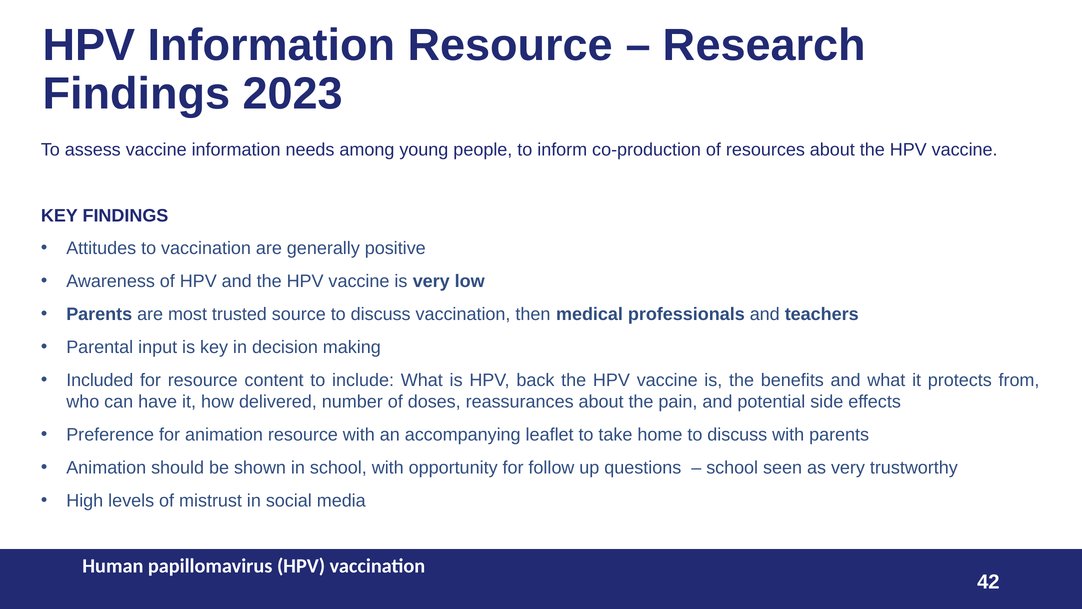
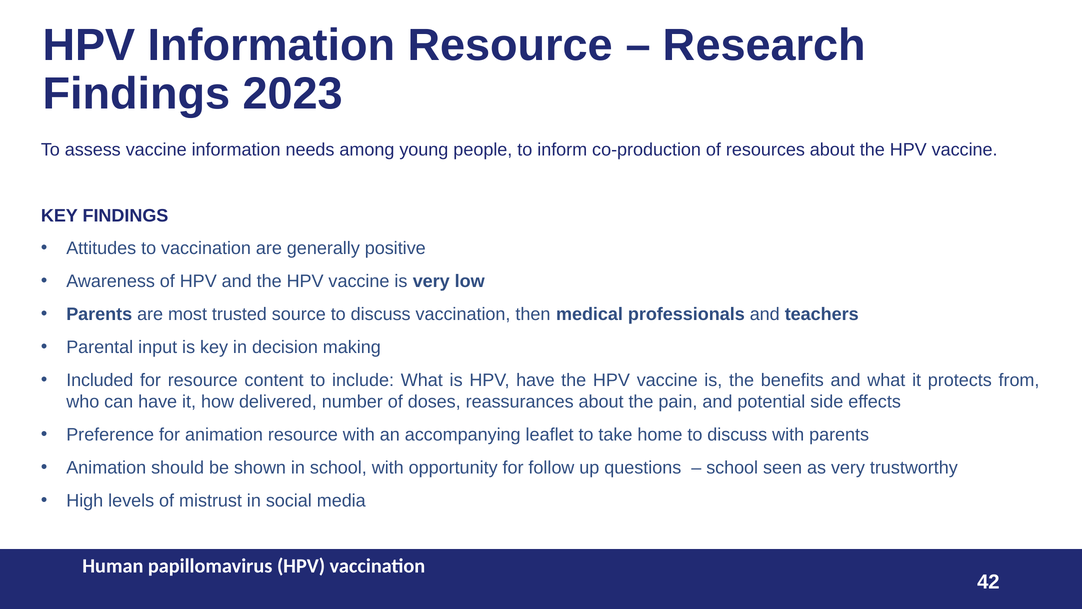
HPV back: back -> have
